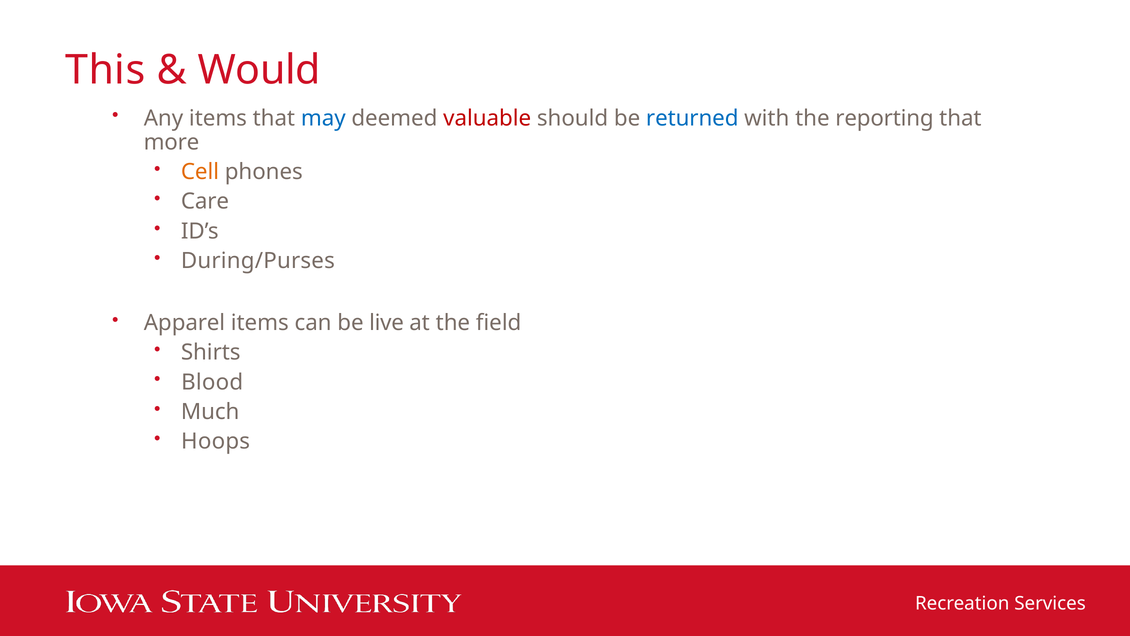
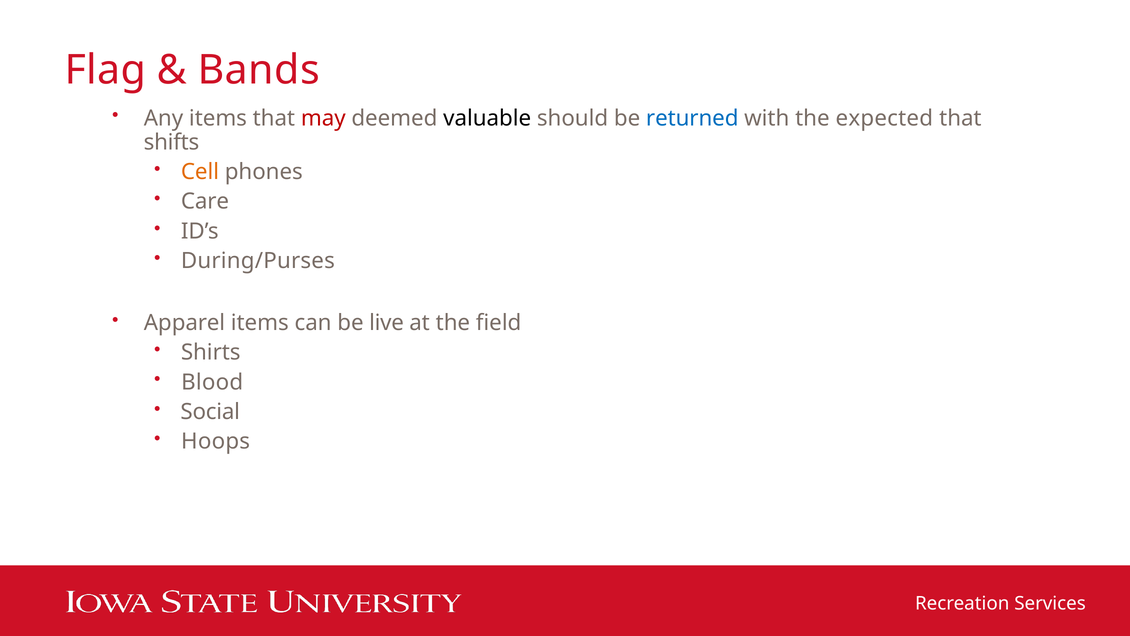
This: This -> Flag
Would: Would -> Bands
may colour: blue -> red
valuable colour: red -> black
reporting: reporting -> expected
more: more -> shifts
Much: Much -> Social
